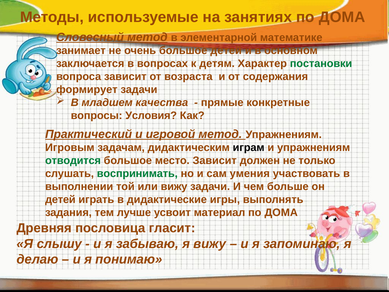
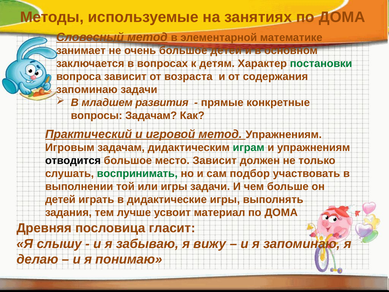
формирует at (87, 90): формирует -> запоминаю
качества: качества -> развития
вопросы Условия: Условия -> Задачам
играм colour: black -> green
отводится colour: green -> black
умения: умения -> подбор
или вижу: вижу -> игры
